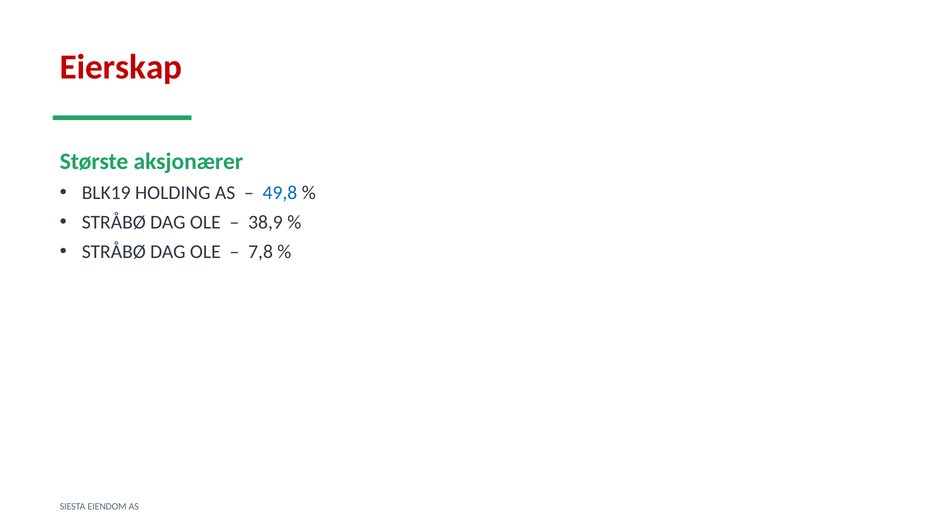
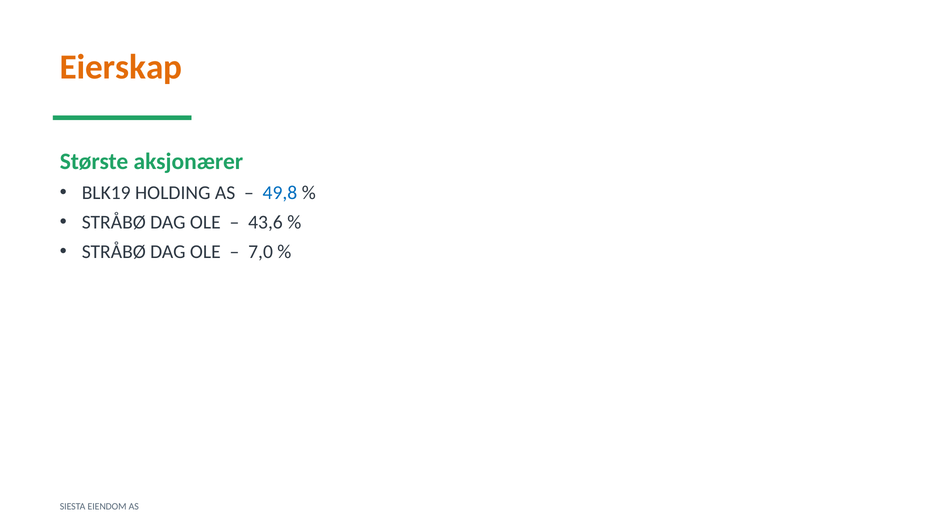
Eierskap colour: red -> orange
38,9: 38,9 -> 43,6
7,8: 7,8 -> 7,0
